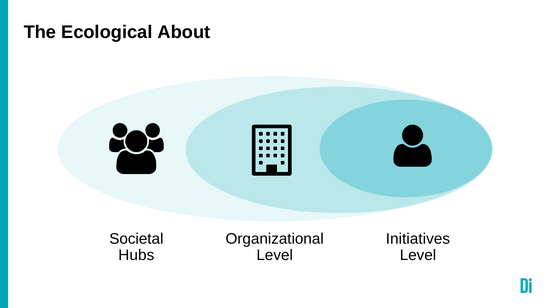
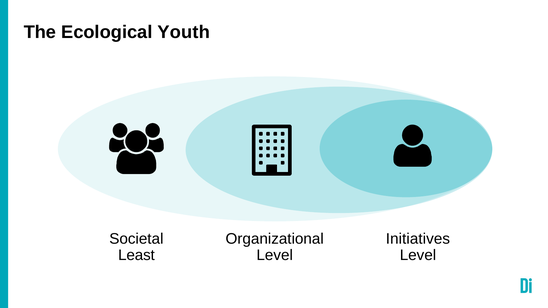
About: About -> Youth
Hubs: Hubs -> Least
